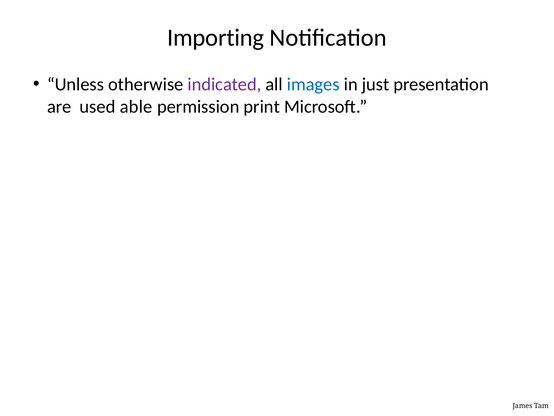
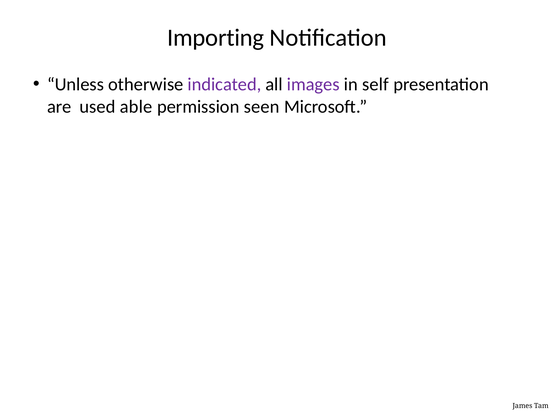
images colour: blue -> purple
just: just -> self
print: print -> seen
